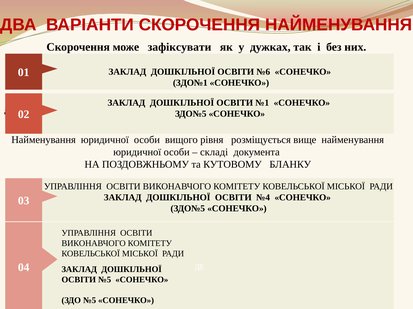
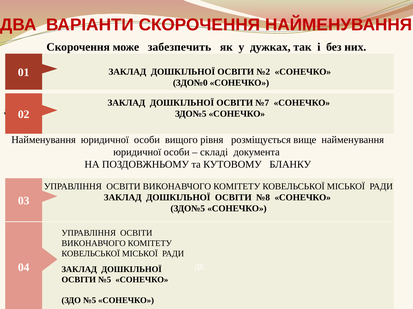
зафіксувати: зафіксувати -> забезпечить
№6: №6 -> №2
ЗДО№1: ЗДО№1 -> ЗДО№0
№1: №1 -> №7
№4: №4 -> №8
